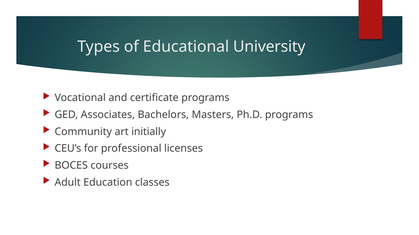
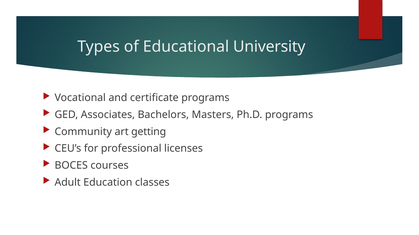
initially: initially -> getting
